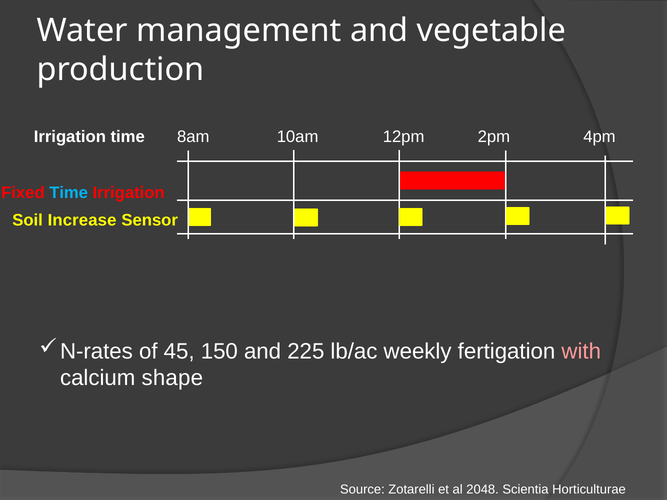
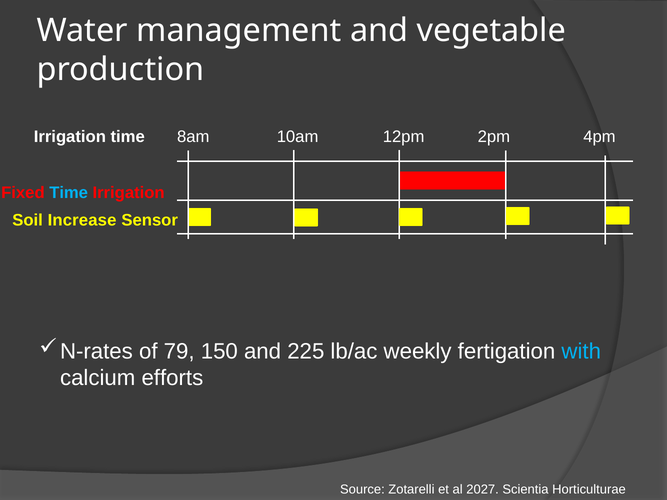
45: 45 -> 79
with colour: pink -> light blue
shape: shape -> efforts
2048: 2048 -> 2027
